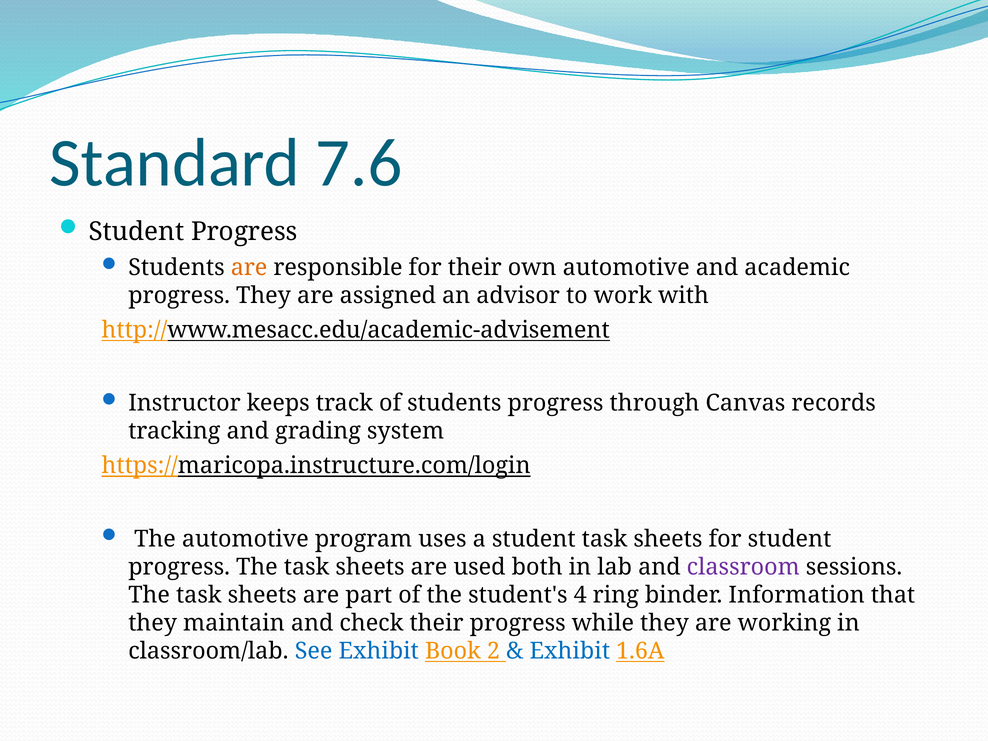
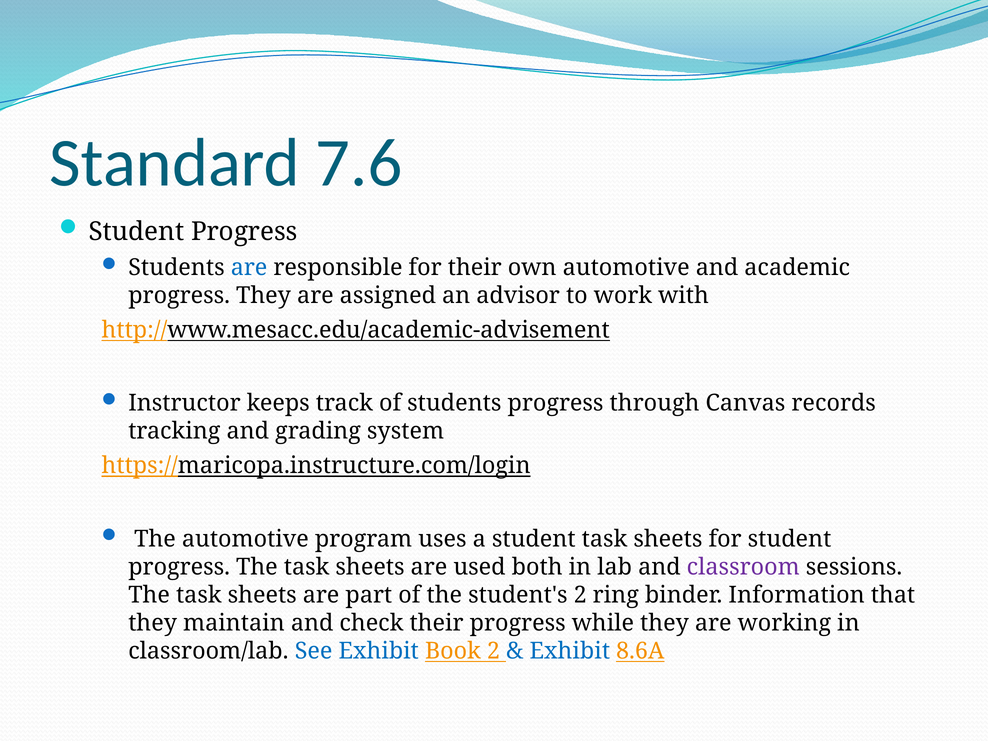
are at (249, 267) colour: orange -> blue
student's 4: 4 -> 2
1.6A: 1.6A -> 8.6A
